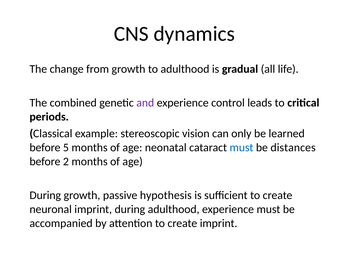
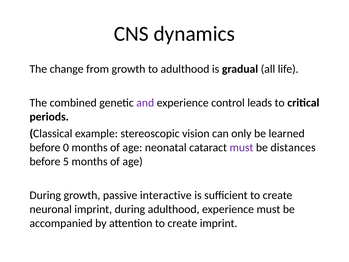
5: 5 -> 0
must at (241, 147) colour: blue -> purple
2: 2 -> 5
hypothesis: hypothesis -> interactive
